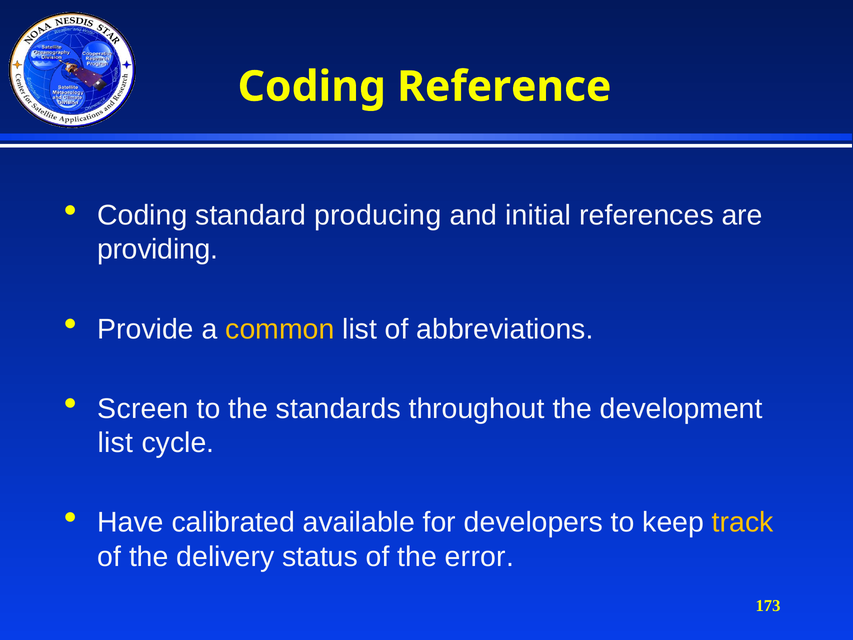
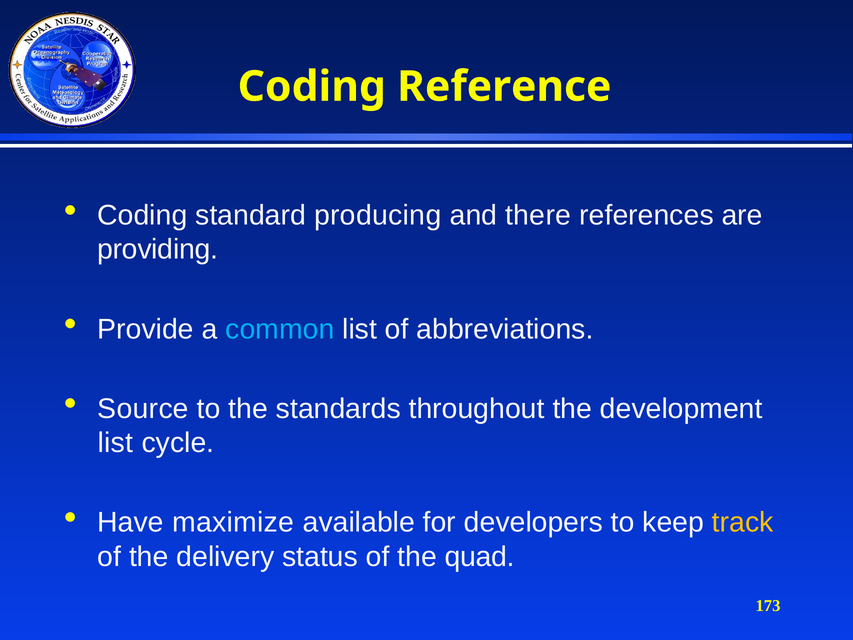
initial: initial -> there
common colour: yellow -> light blue
Screen: Screen -> Source
calibrated: calibrated -> maximize
error: error -> quad
